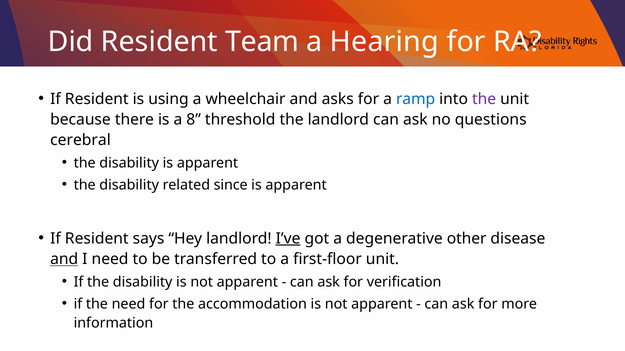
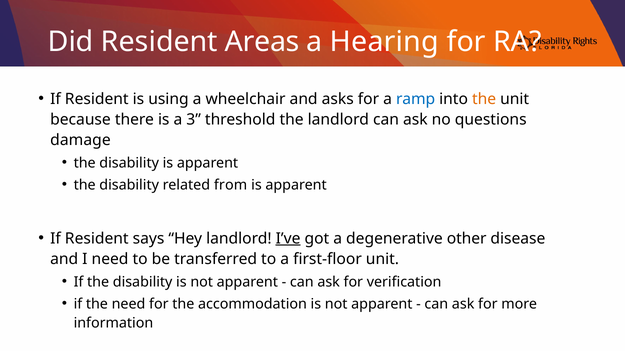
Team: Team -> Areas
the at (484, 99) colour: purple -> orange
8: 8 -> 3
cerebral: cerebral -> damage
since: since -> from
and at (64, 259) underline: present -> none
